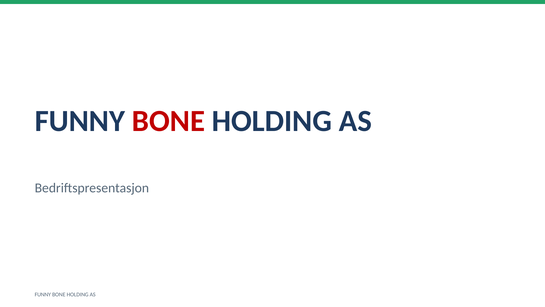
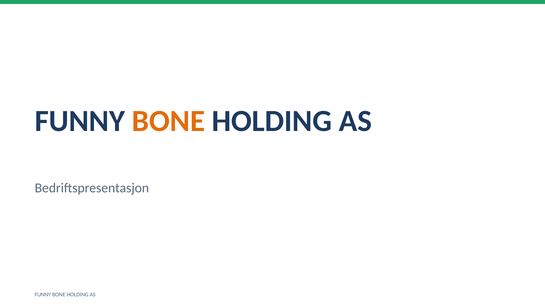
BONE at (168, 121) colour: red -> orange
